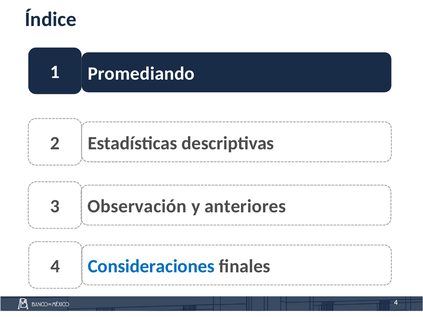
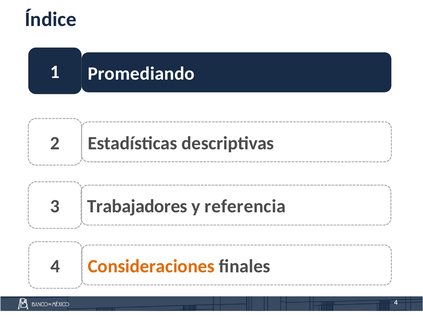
Observación: Observación -> Trabajadores
anteriores: anteriores -> referencia
Consideraciones colour: blue -> orange
